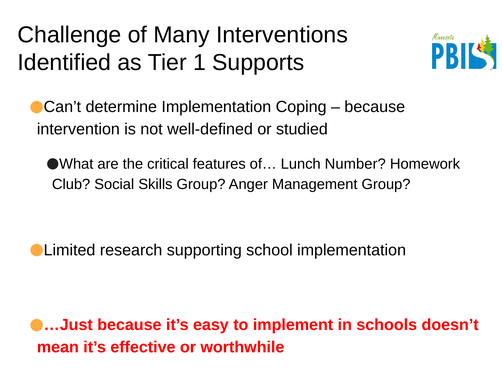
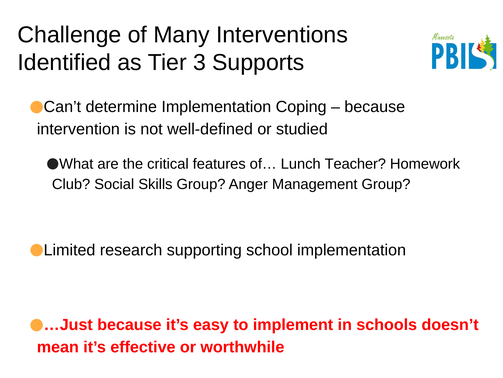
1: 1 -> 3
Number: Number -> Teacher
